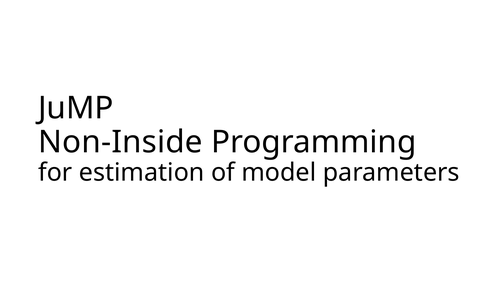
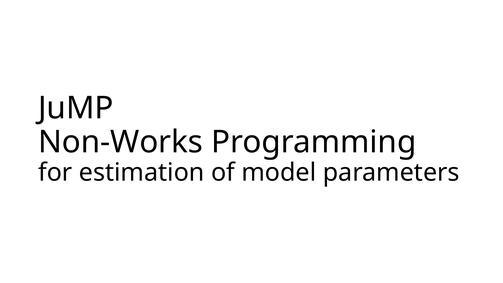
Non-Inside: Non-Inside -> Non-Works
